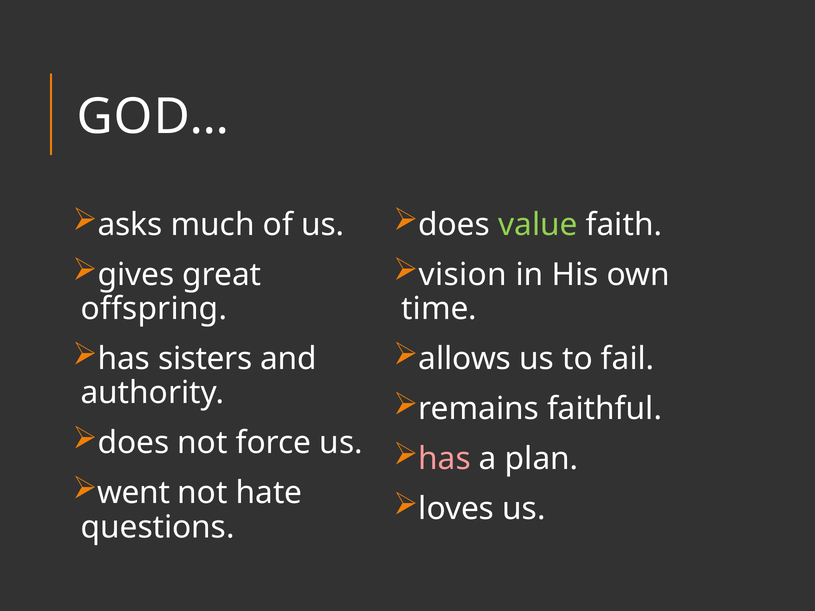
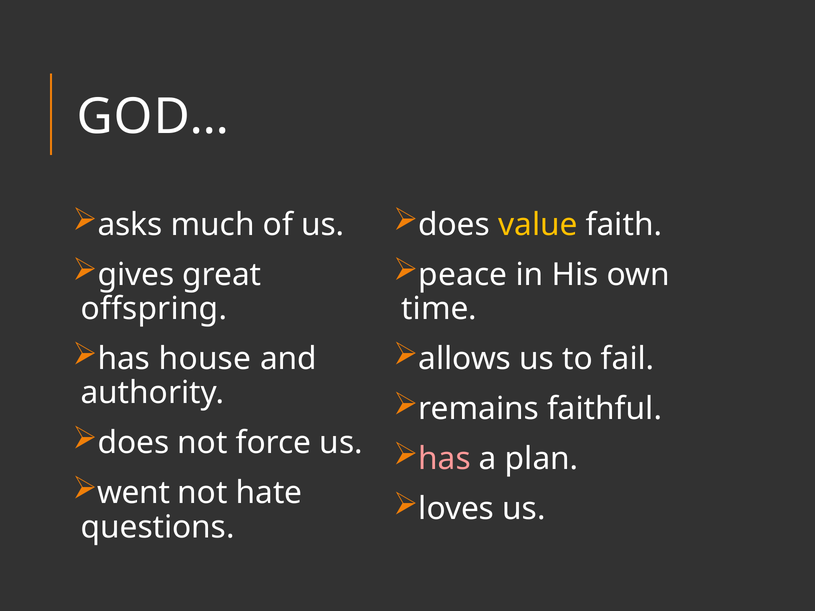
value colour: light green -> yellow
vision: vision -> peace
sisters: sisters -> house
